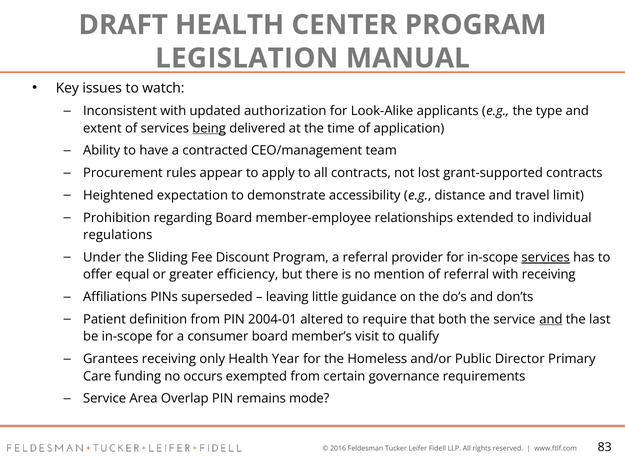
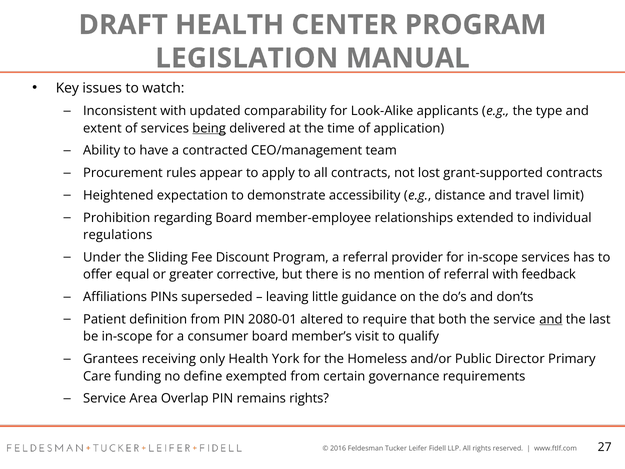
authorization: authorization -> comparability
services at (546, 257) underline: present -> none
efficiency: efficiency -> corrective
with receiving: receiving -> feedback
2004-01: 2004-01 -> 2080-01
Year: Year -> York
occurs: occurs -> define
remains mode: mode -> rights
83: 83 -> 27
